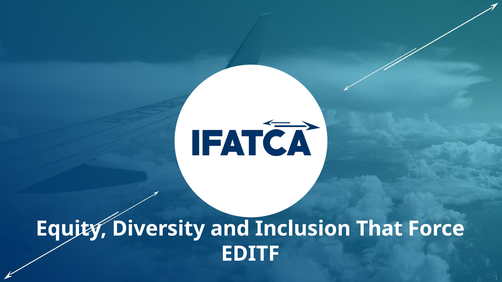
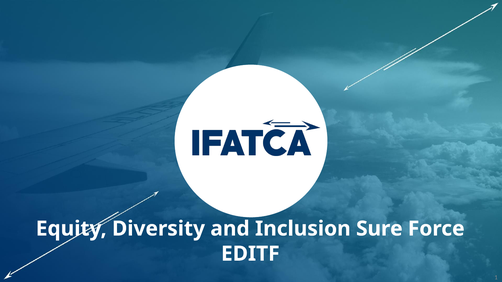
That: That -> Sure
